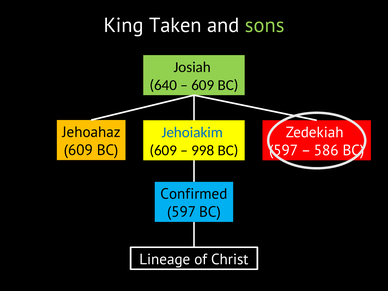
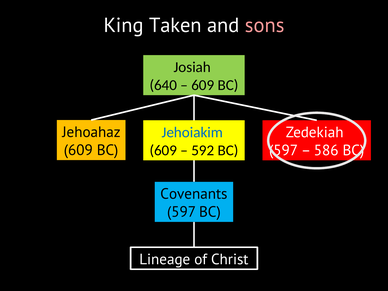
sons colour: light green -> pink
998: 998 -> 592
Confirmed: Confirmed -> Covenants
